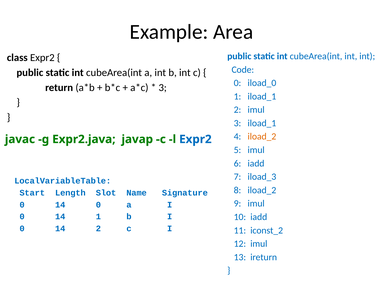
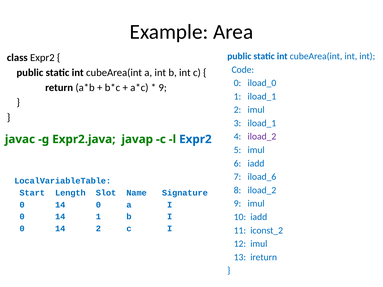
3 at (163, 88): 3 -> 9
iload_2 at (262, 137) colour: orange -> purple
iload_3: iload_3 -> iload_6
